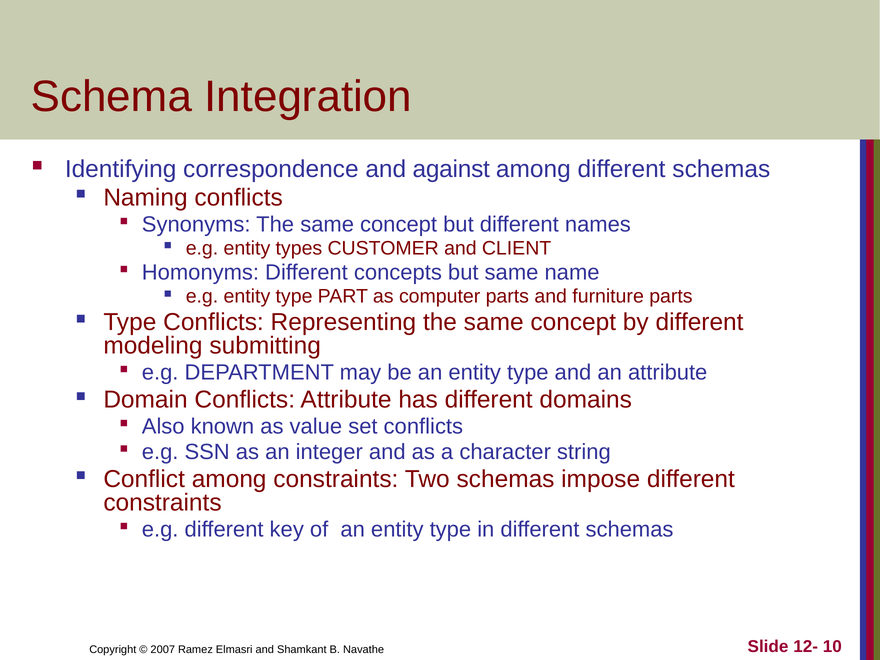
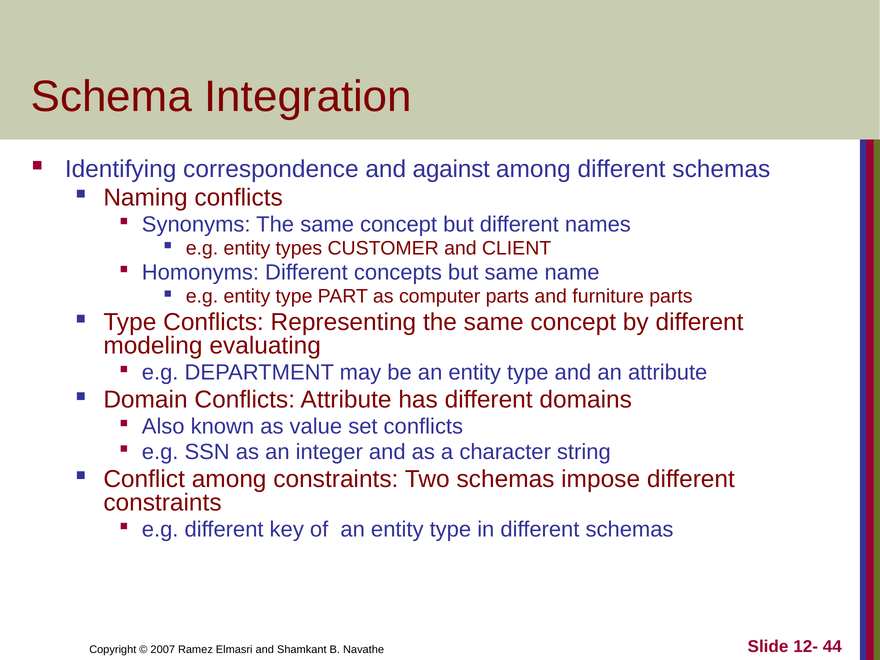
submitting: submitting -> evaluating
10: 10 -> 44
